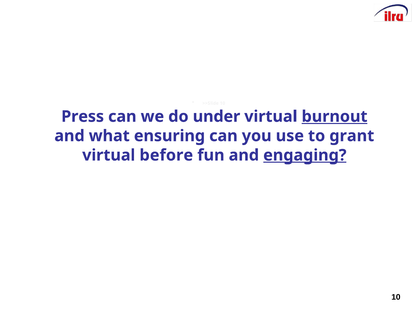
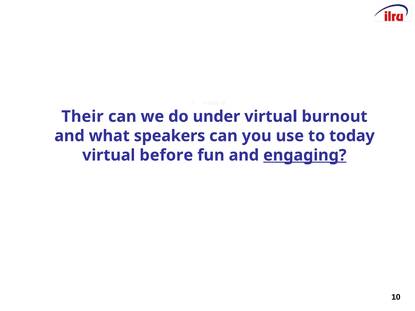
Press: Press -> Their
burnout underline: present -> none
ensuring: ensuring -> speakers
grant: grant -> today
